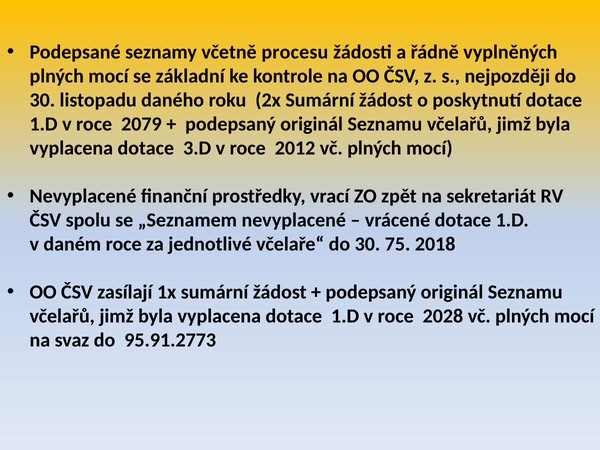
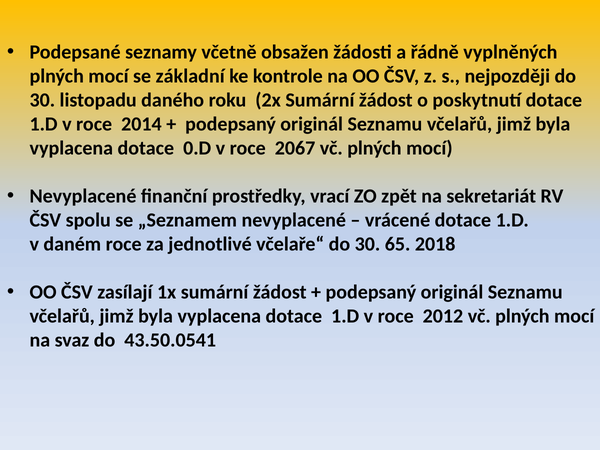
procesu: procesu -> obsažen
2079: 2079 -> 2014
3.D: 3.D -> 0.D
2012: 2012 -> 2067
75: 75 -> 65
2028: 2028 -> 2012
95.91.2773: 95.91.2773 -> 43.50.0541
